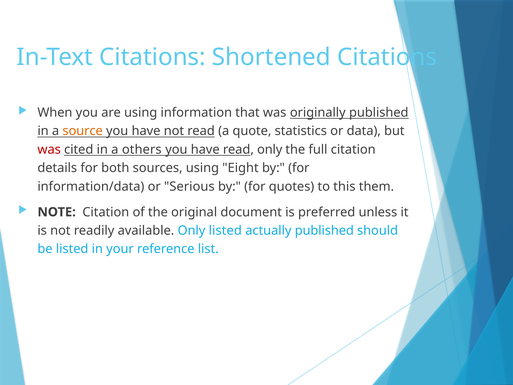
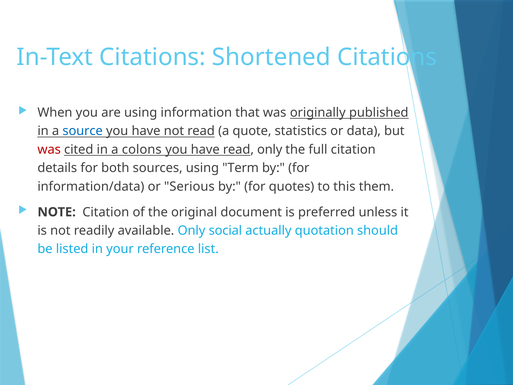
source colour: orange -> blue
others: others -> colons
Eight: Eight -> Term
Only listed: listed -> social
actually published: published -> quotation
